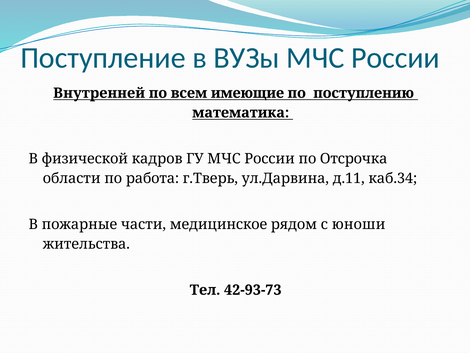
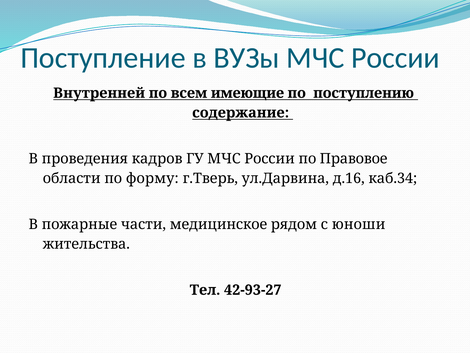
математика: математика -> содержание
физической: физической -> проведения
Отсрочка: Отсрочка -> Правовое
работа: работа -> форму
д.11: д.11 -> д.16
42-93-73: 42-93-73 -> 42-93-27
